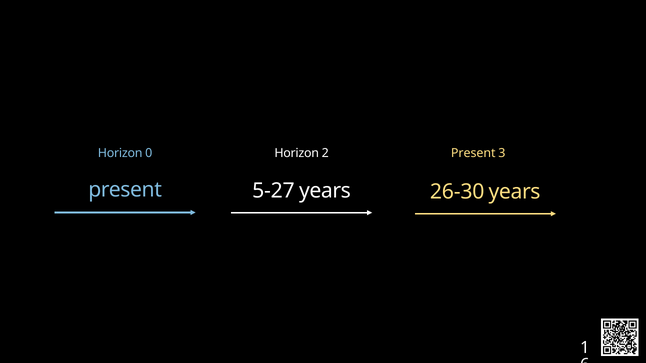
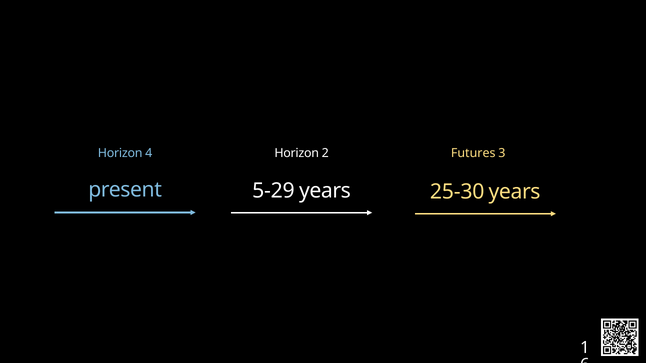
0: 0 -> 4
2 Present: Present -> Futures
5-27: 5-27 -> 5-29
26-30: 26-30 -> 25-30
